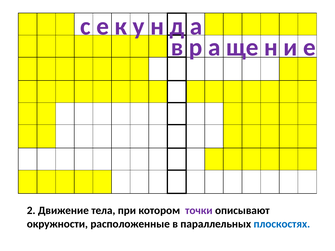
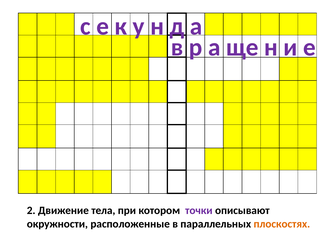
плоскостях colour: blue -> orange
